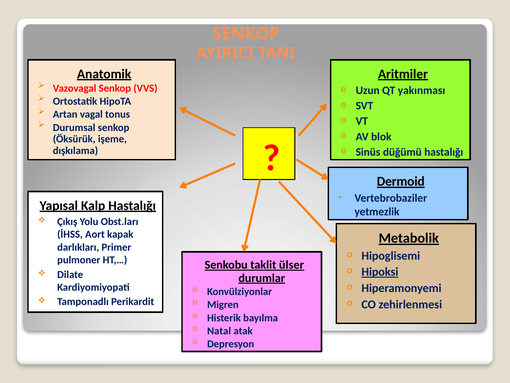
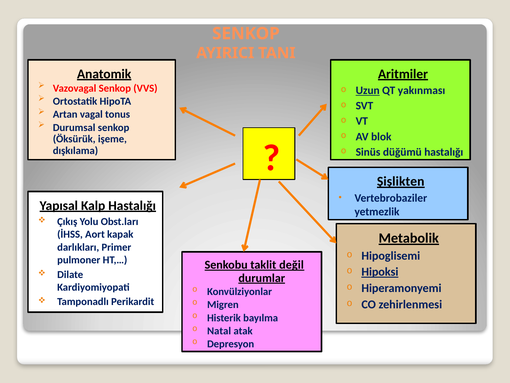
Uzun underline: none -> present
Dermoid: Dermoid -> Şişlikten
ülser: ülser -> değil
